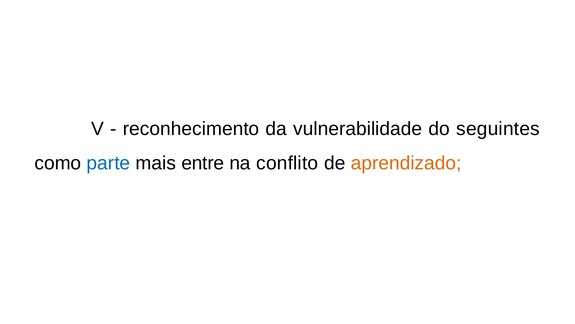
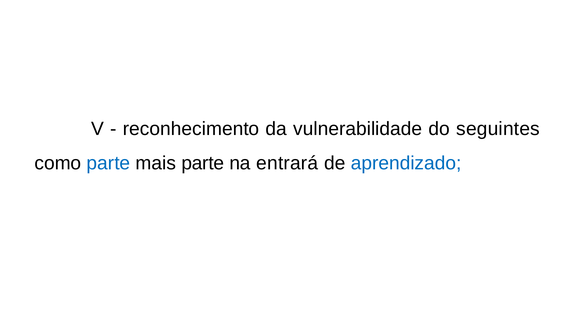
mais entre: entre -> parte
conflito: conflito -> entrará
aprendizado colour: orange -> blue
